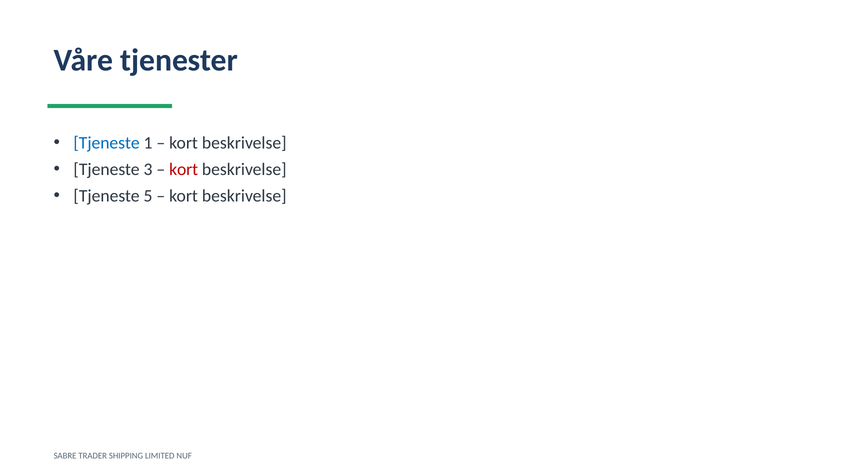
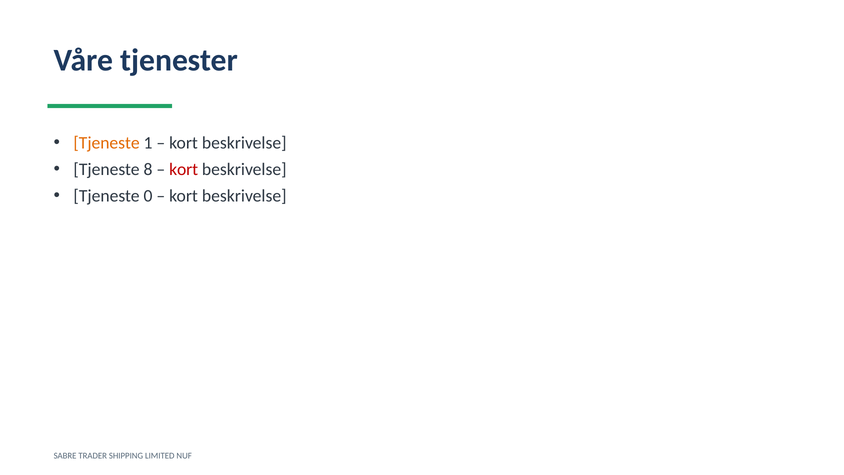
Tjeneste at (107, 143) colour: blue -> orange
3: 3 -> 8
5: 5 -> 0
